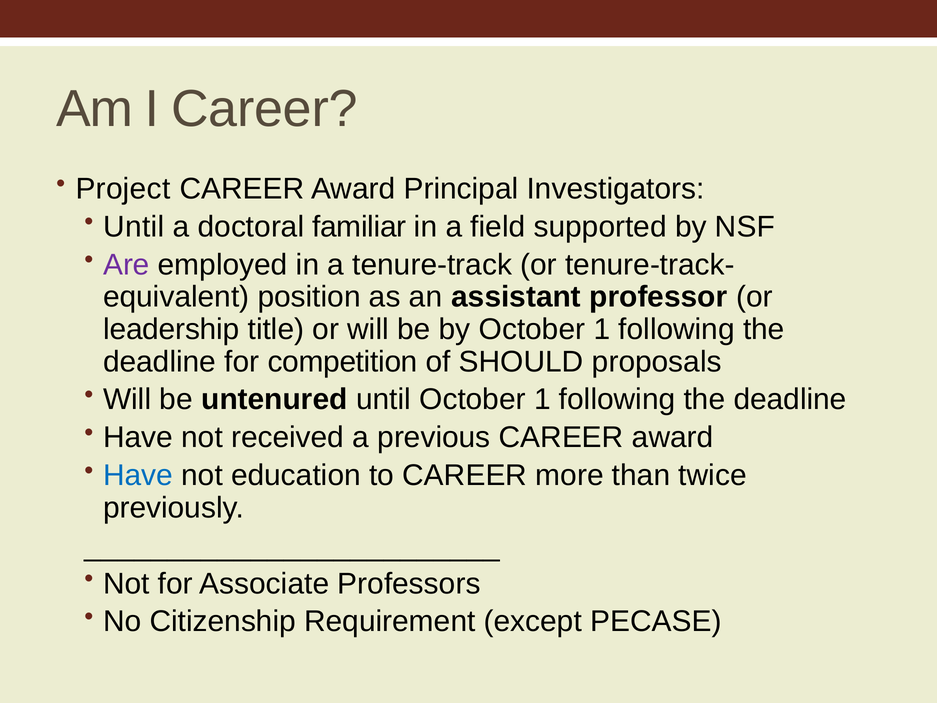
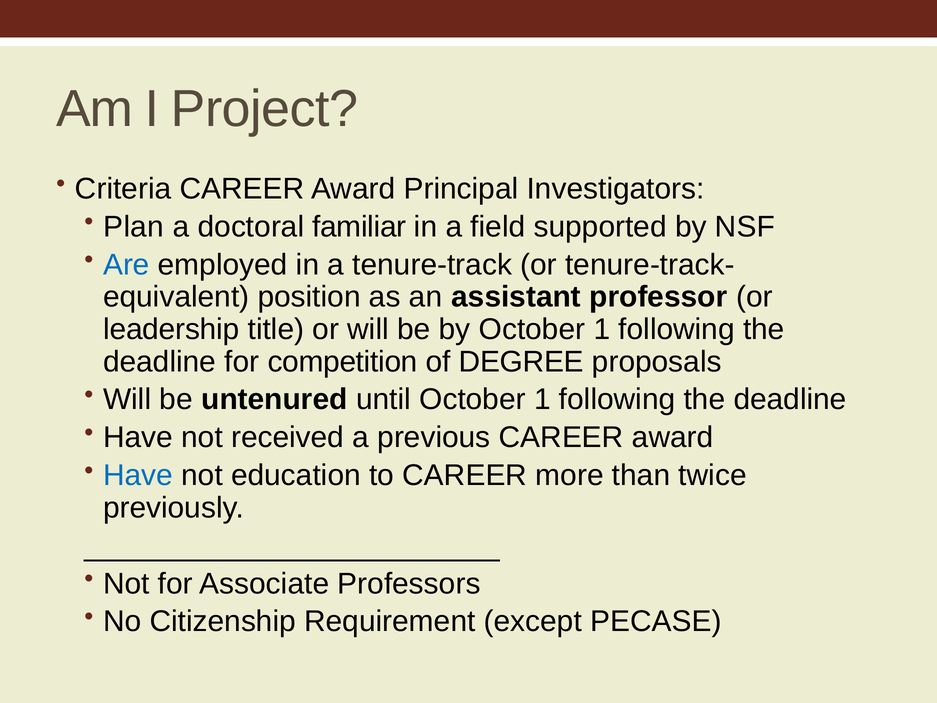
I Career: Career -> Project
Project: Project -> Criteria
Until at (134, 227): Until -> Plan
Are colour: purple -> blue
SHOULD: SHOULD -> DEGREE
